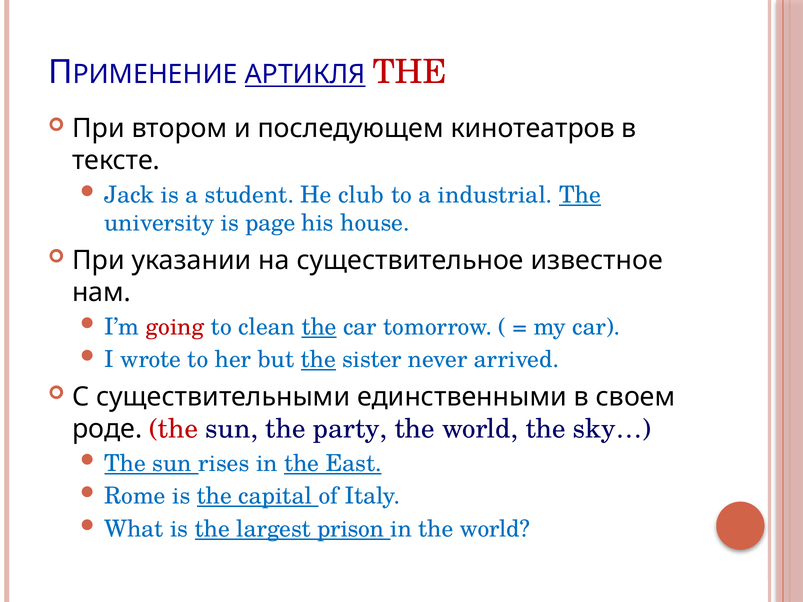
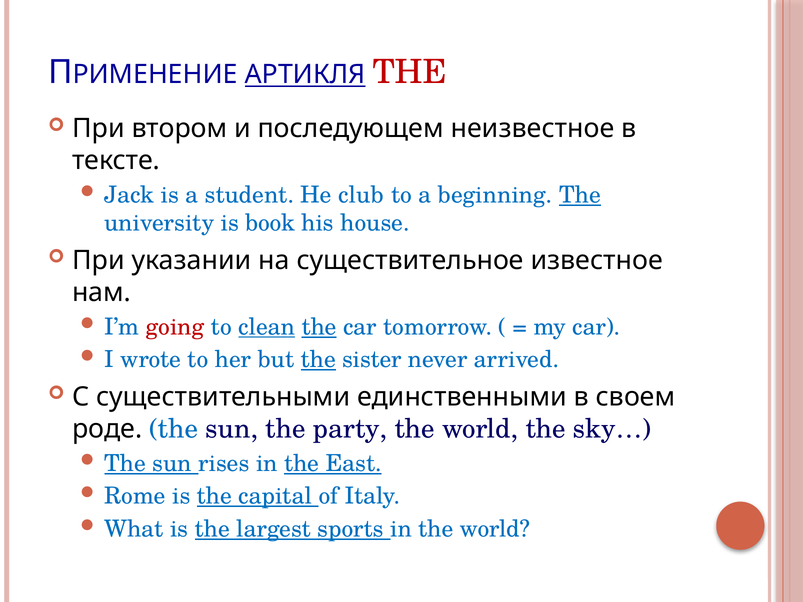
кинотеатров: кинотеатров -> неизвестное
industrial: industrial -> beginning
page: page -> book
clean underline: none -> present
the at (174, 429) colour: red -> blue
prison: prison -> sports
